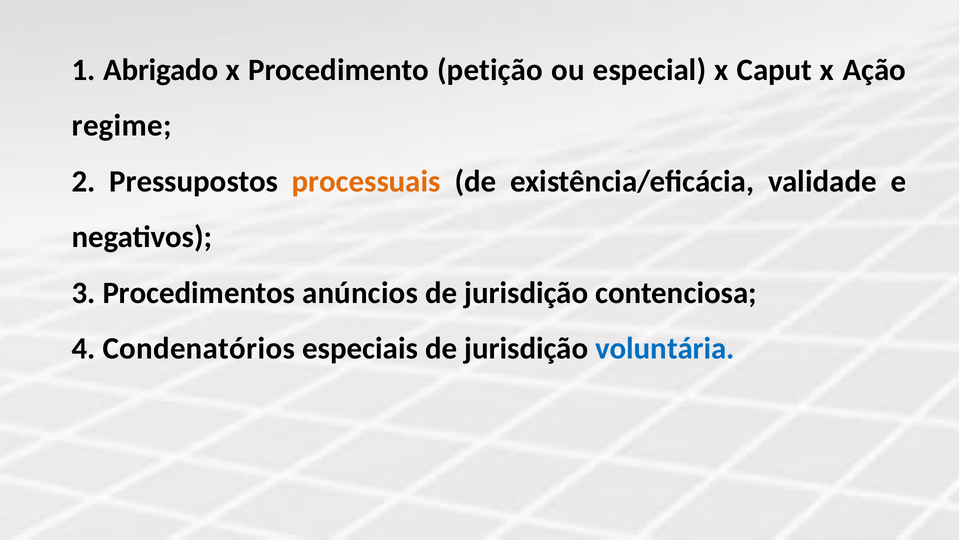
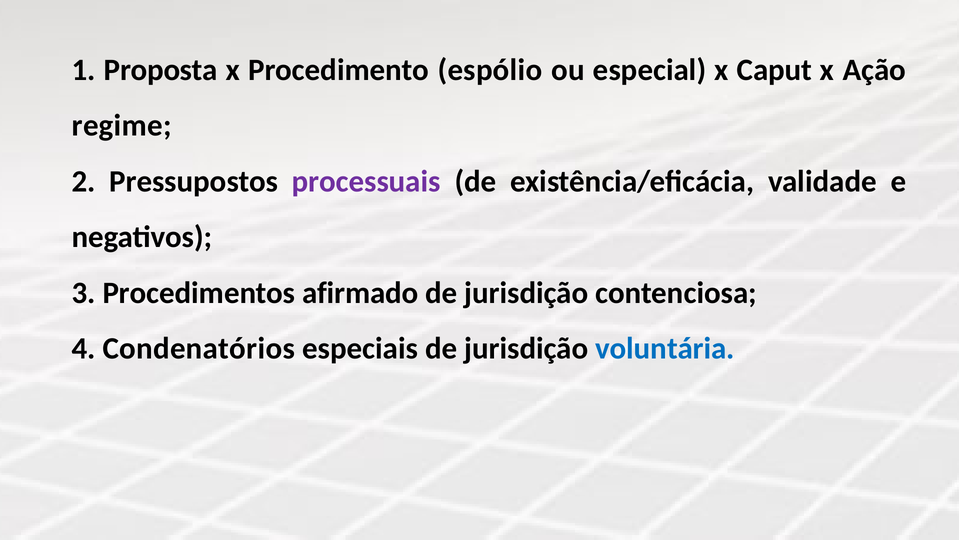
Abrigado: Abrigado -> Proposta
petição: petição -> espólio
processuais colour: orange -> purple
anúncios: anúncios -> afirmado
